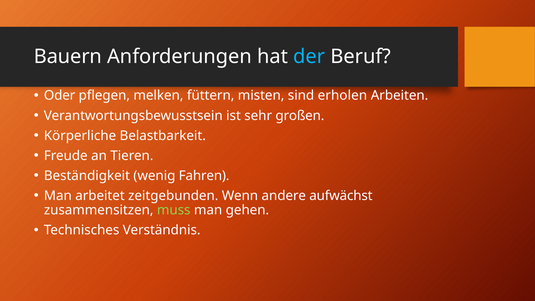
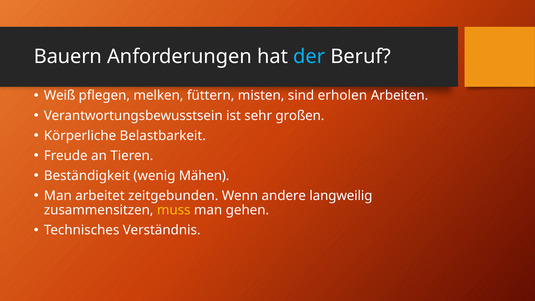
Oder: Oder -> Weiß
Fahren: Fahren -> Mähen
aufwächst: aufwächst -> langweilig
muss colour: light green -> yellow
